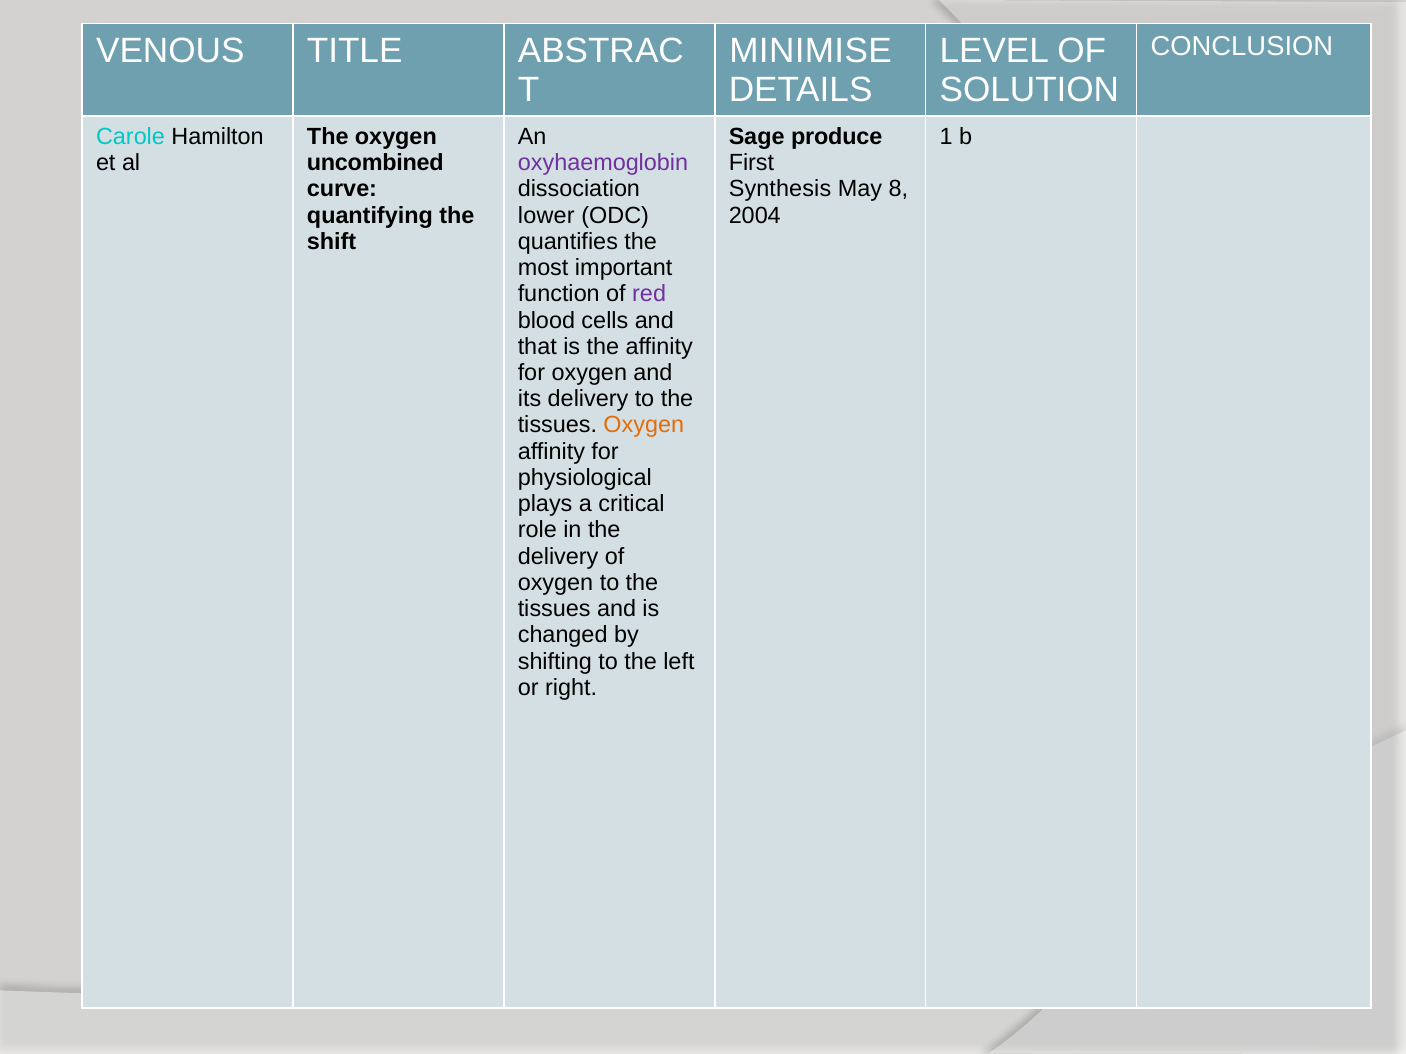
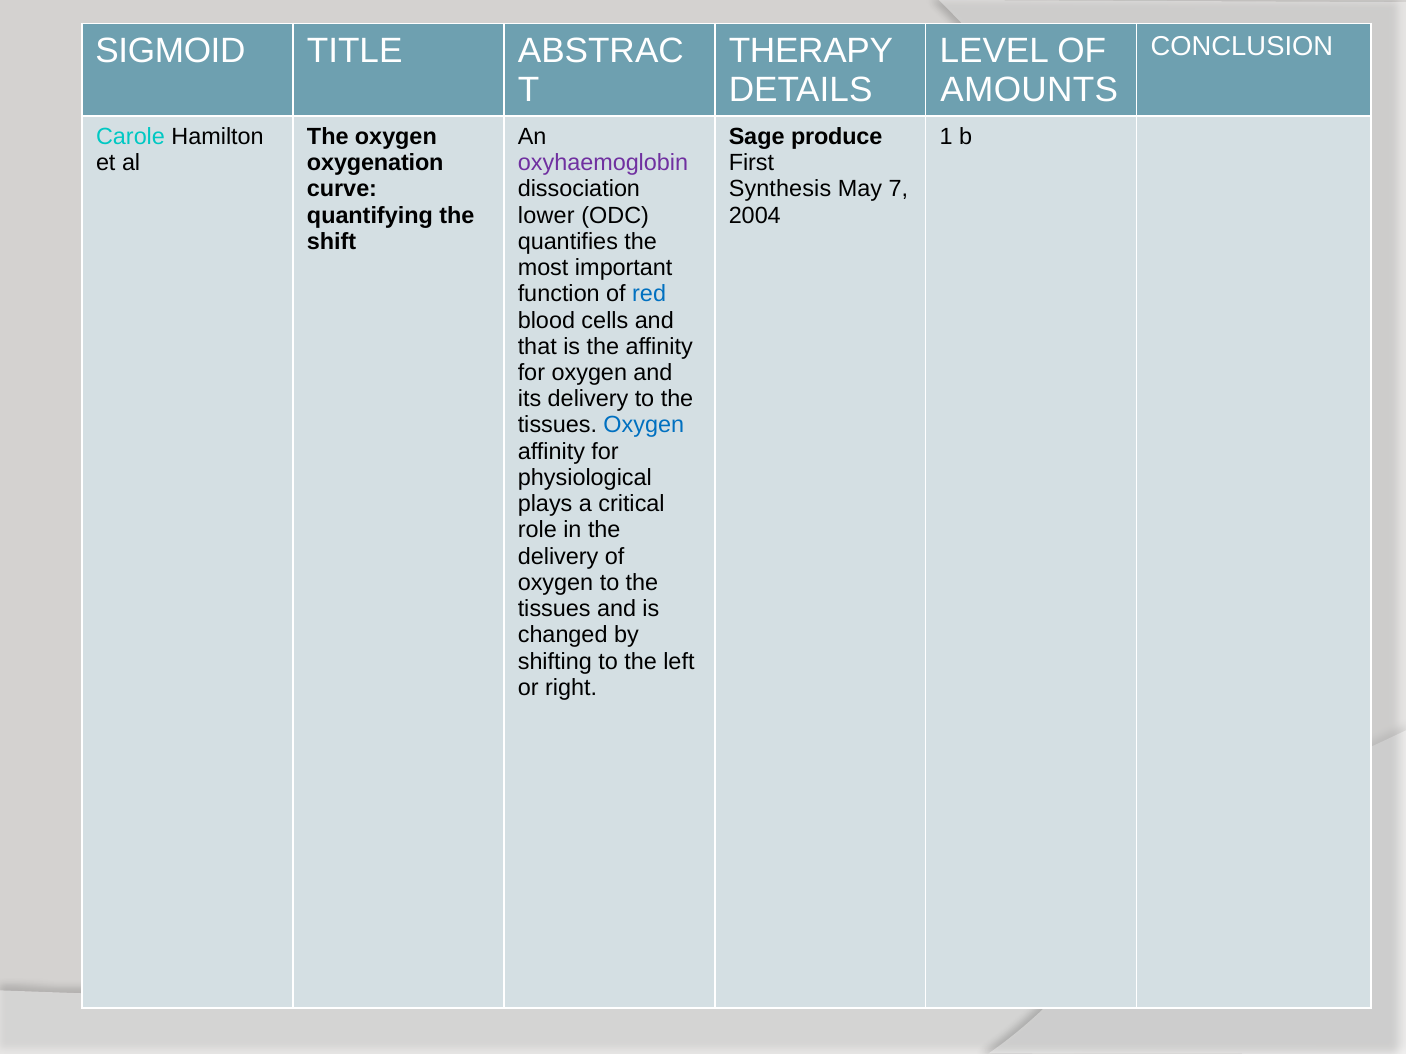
VENOUS: VENOUS -> SIGMOID
MINIMISE: MINIMISE -> THERAPY
SOLUTION: SOLUTION -> AMOUNTS
uncombined: uncombined -> oxygenation
8: 8 -> 7
red colour: purple -> blue
Oxygen at (644, 425) colour: orange -> blue
